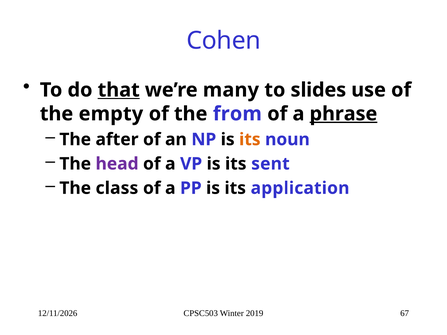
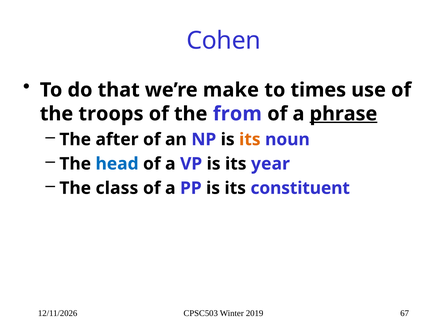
that underline: present -> none
many: many -> make
slides: slides -> times
empty: empty -> troops
head colour: purple -> blue
sent: sent -> year
application: application -> constituent
